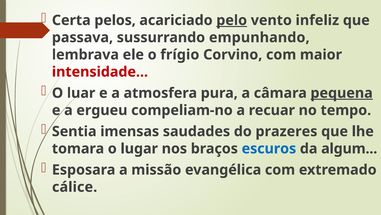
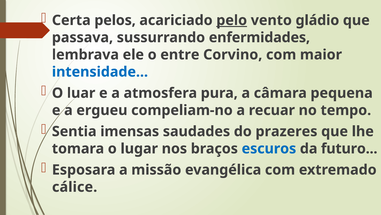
infeliz: infeliz -> gládio
empunhando: empunhando -> enfermidades
frígio: frígio -> entre
intensidade colour: red -> blue
pequena underline: present -> none
algum: algum -> futuro
